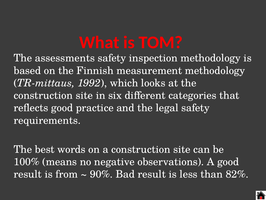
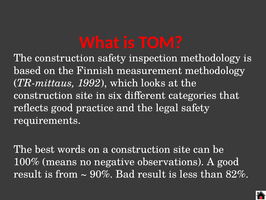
assessments at (65, 58): assessments -> construction
